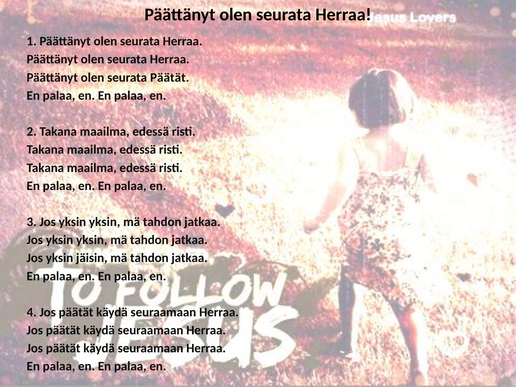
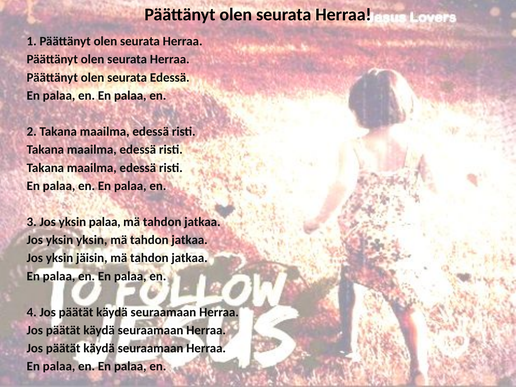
seurata Päätät: Päätät -> Edessä
3 Jos yksin yksin: yksin -> palaa
